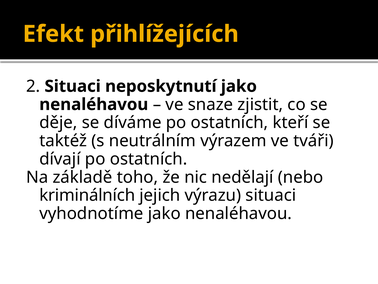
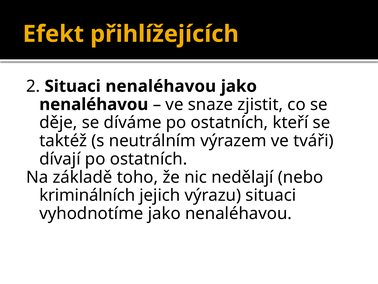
Situaci neposkytnutí: neposkytnutí -> nenaléhavou
